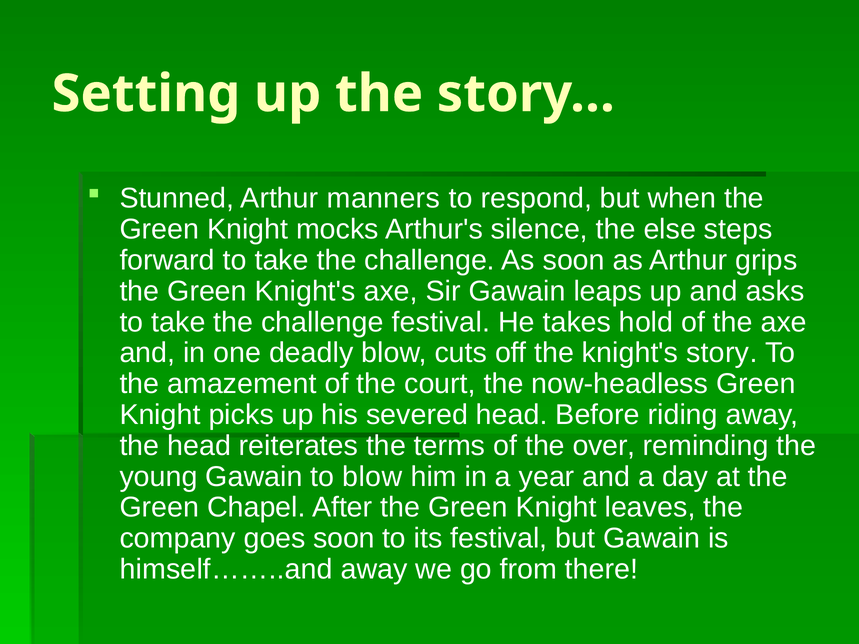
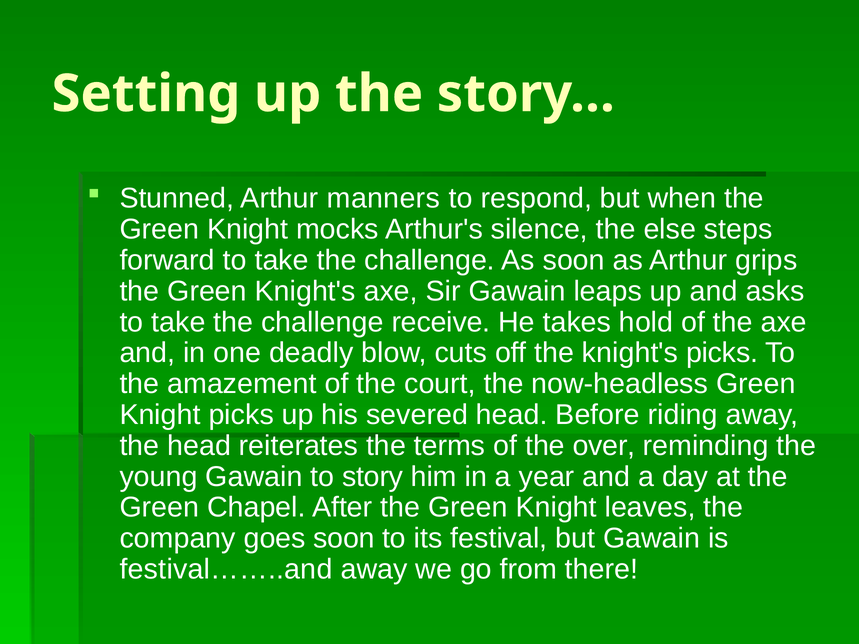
challenge festival: festival -> receive
knight's story: story -> picks
to blow: blow -> story
himself……..and: himself……..and -> festival……..and
